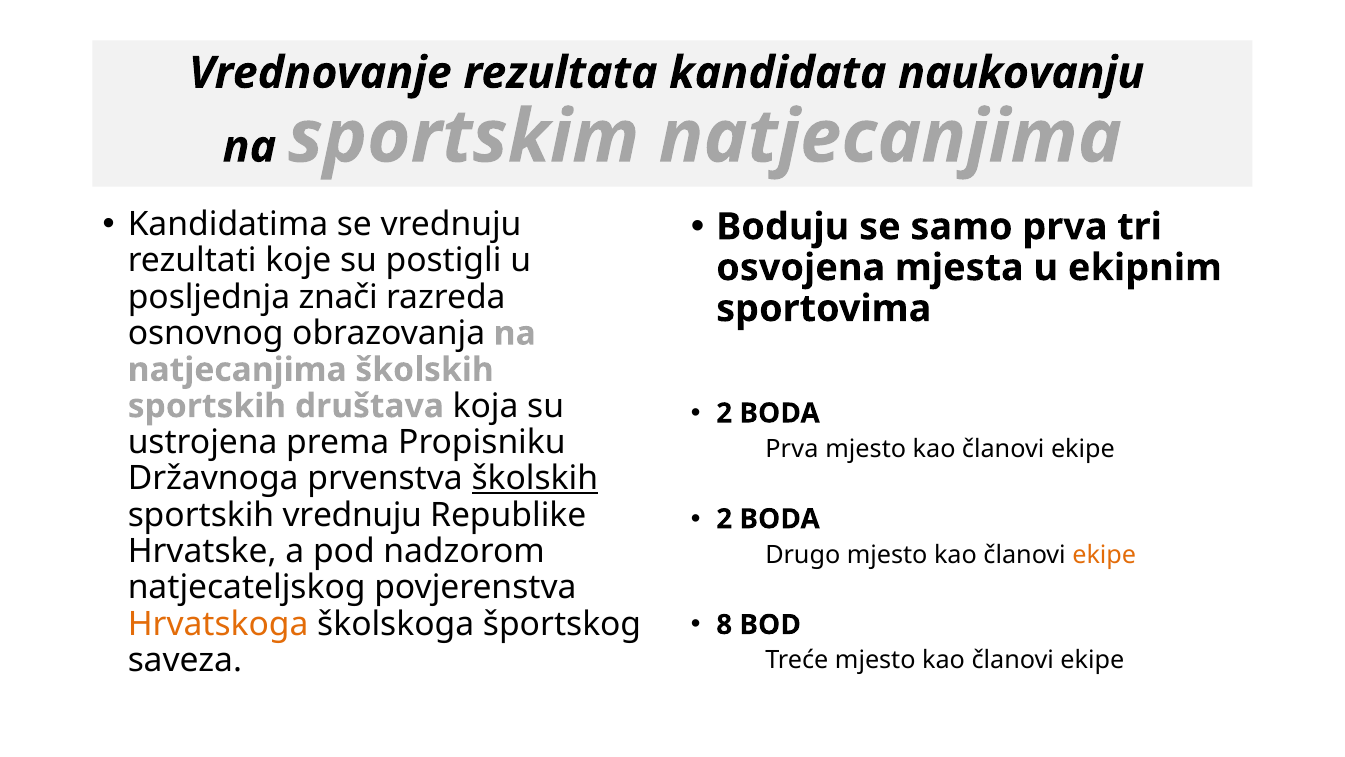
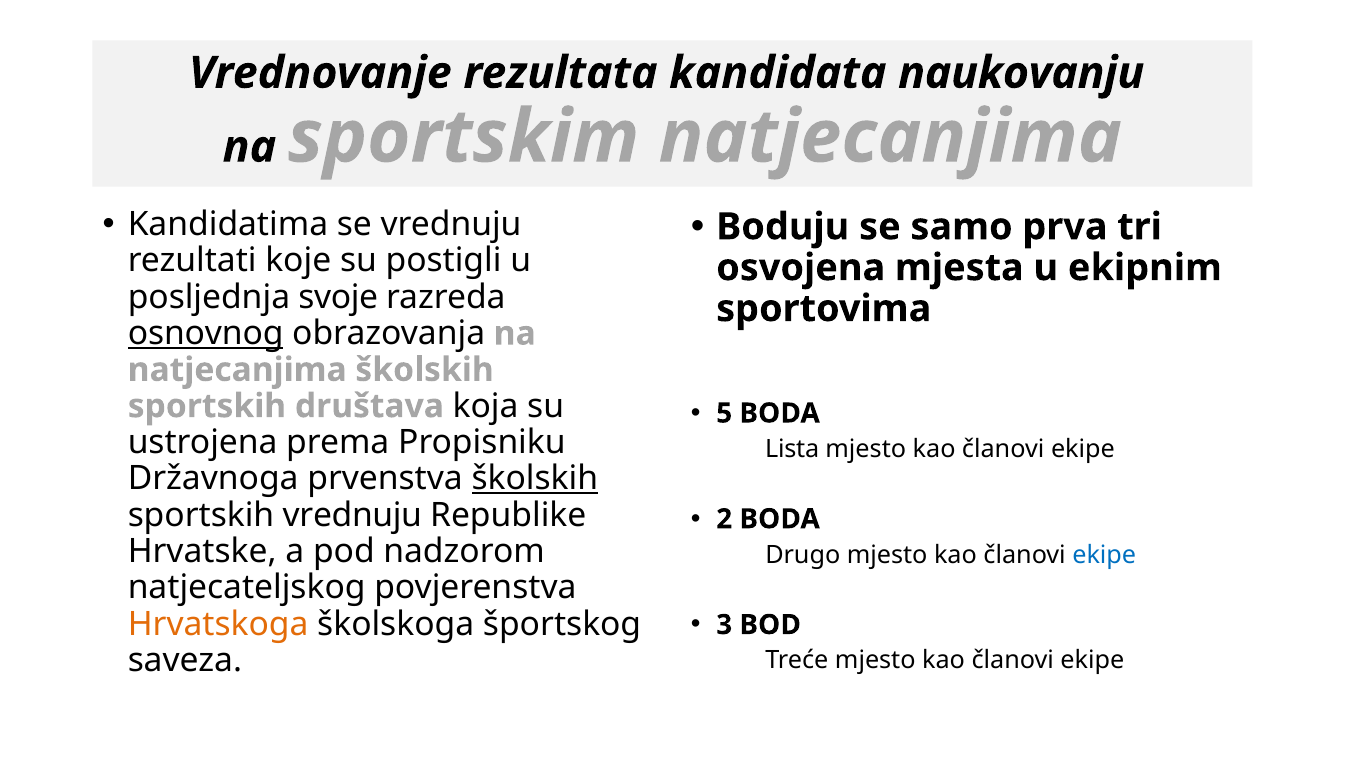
znači: znači -> svoje
osnovnog underline: none -> present
2 at (724, 413): 2 -> 5
Prva at (792, 449): Prva -> Lista
ekipe at (1104, 555) colour: orange -> blue
8: 8 -> 3
